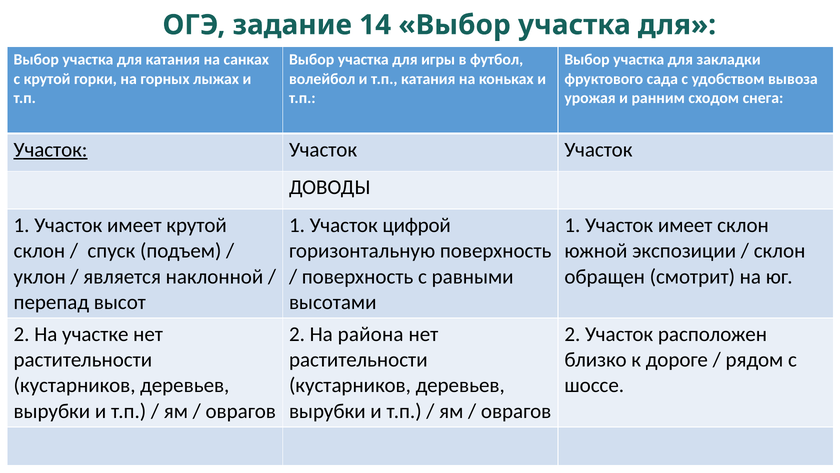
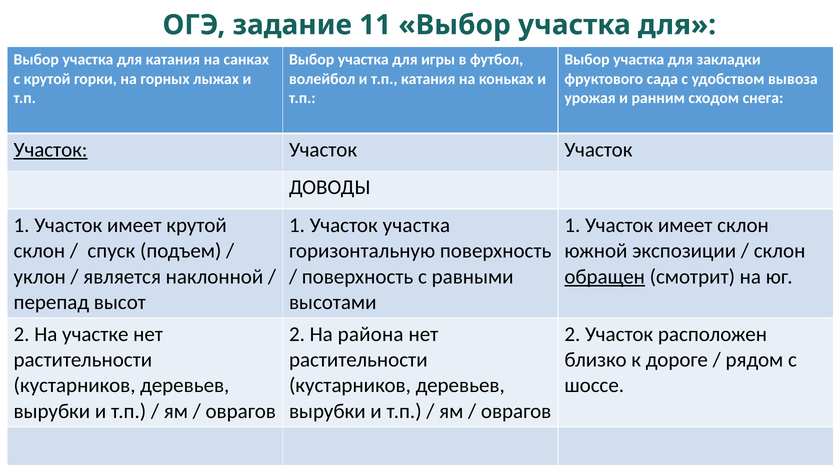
14: 14 -> 11
Участок цифрой: цифрой -> участка
обращен underline: none -> present
